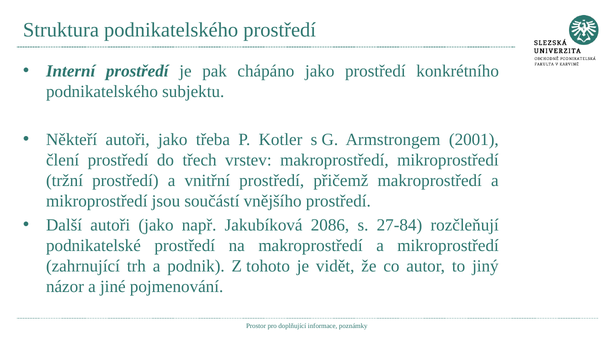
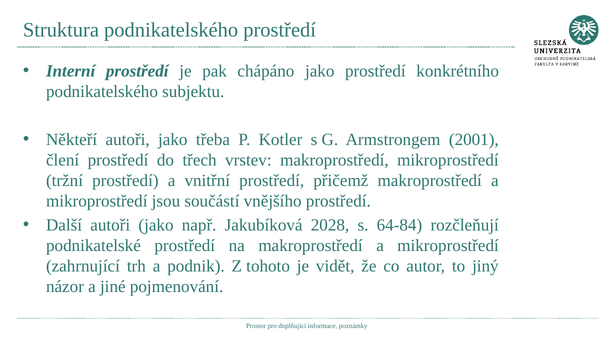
2086: 2086 -> 2028
27-84: 27-84 -> 64-84
